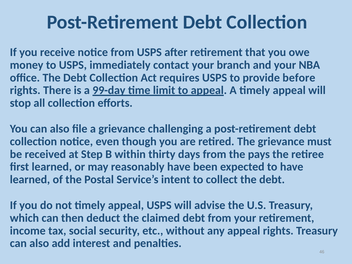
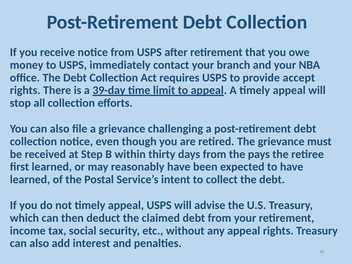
before: before -> accept
99-day: 99-day -> 39-day
